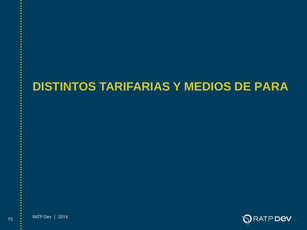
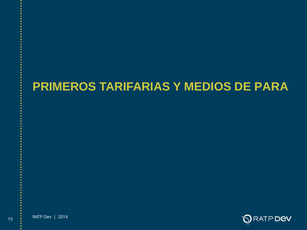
DISTINTOS: DISTINTOS -> PRIMEROS
